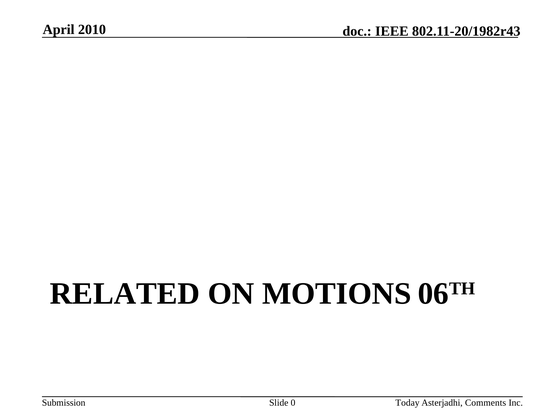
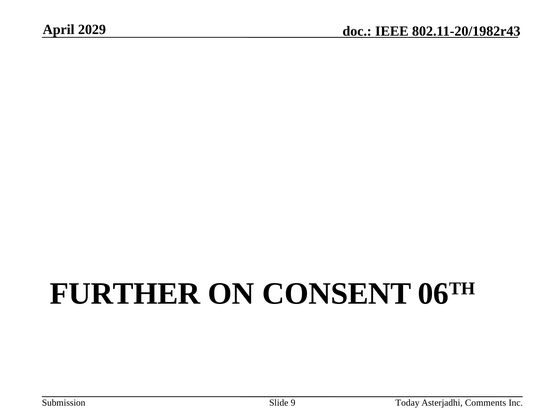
2010: 2010 -> 2029
RELATED: RELATED -> FURTHER
MOTIONS: MOTIONS -> CONSENT
0: 0 -> 9
